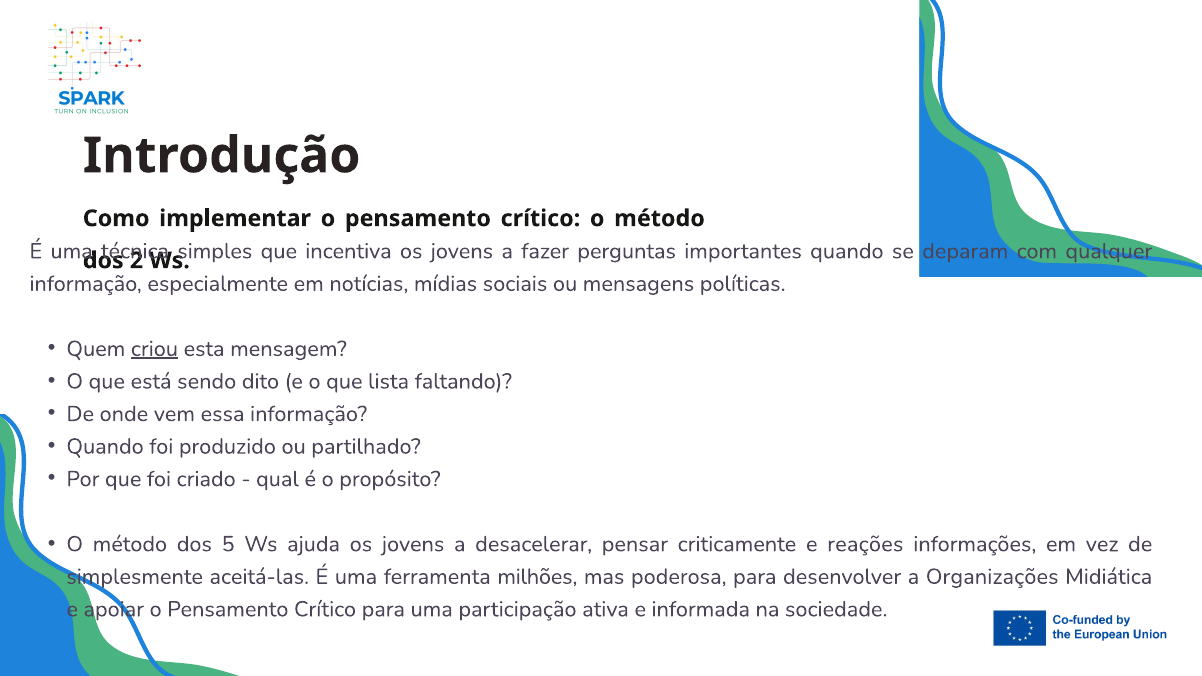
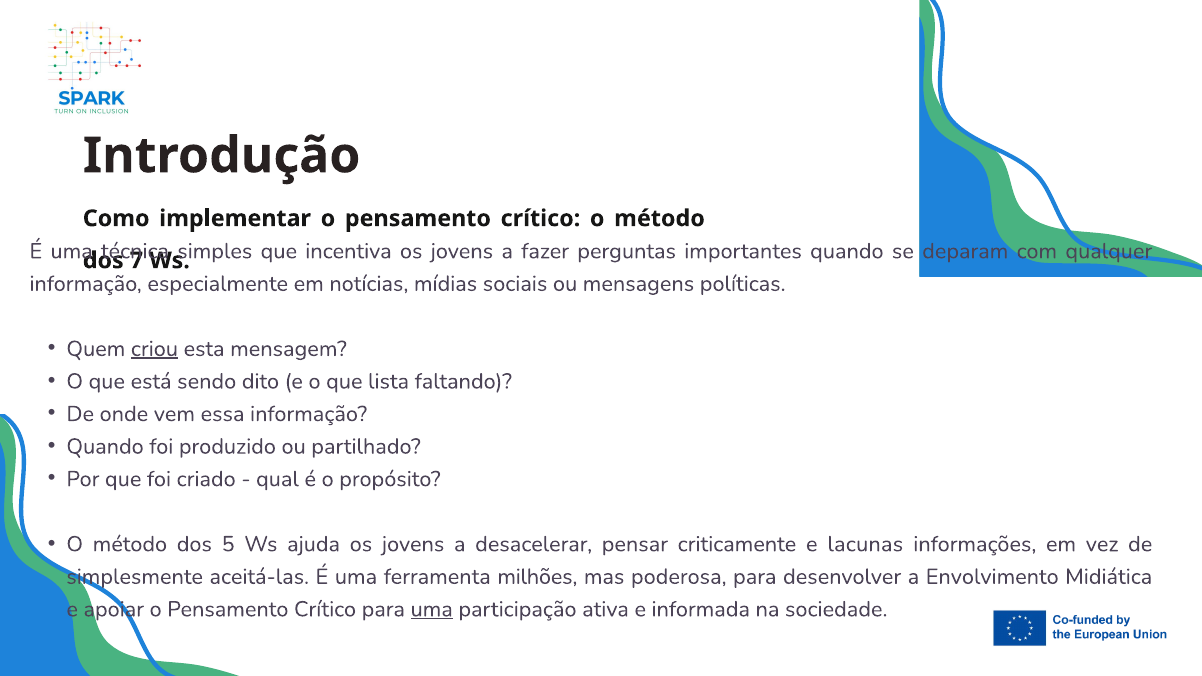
2: 2 -> 7
reações: reações -> lacunas
Organizações: Organizações -> Envolvimento
uma at (432, 609) underline: none -> present
